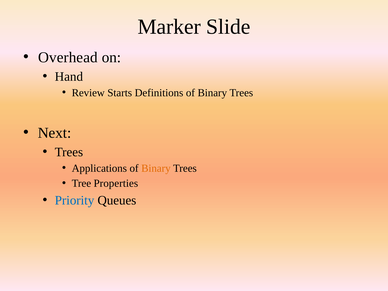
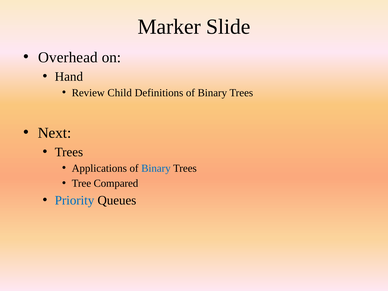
Starts: Starts -> Child
Binary at (156, 168) colour: orange -> blue
Properties: Properties -> Compared
